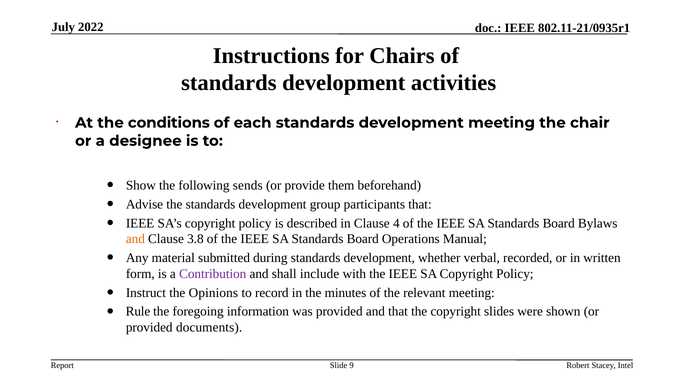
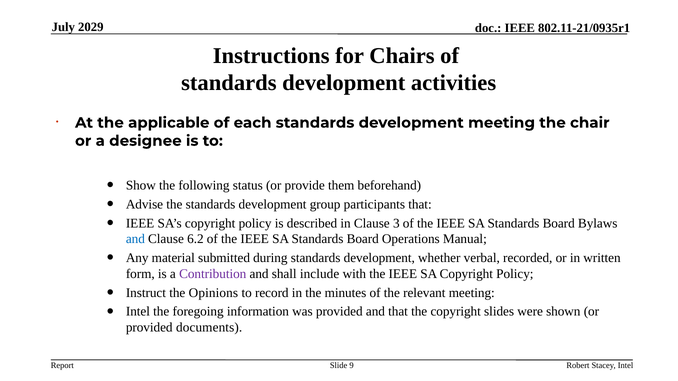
2022: 2022 -> 2029
conditions: conditions -> applicable
sends: sends -> status
4: 4 -> 3
and at (135, 239) colour: orange -> blue
3.8: 3.8 -> 6.2
Rule at (138, 312): Rule -> Intel
